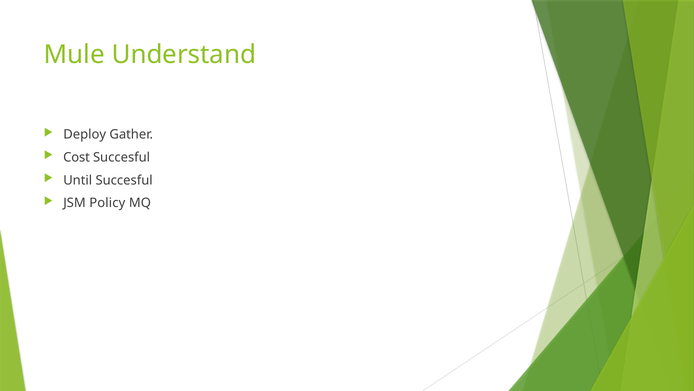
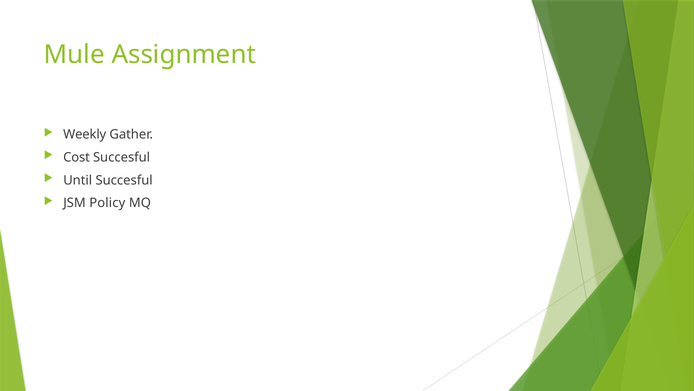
Understand: Understand -> Assignment
Deploy: Deploy -> Weekly
